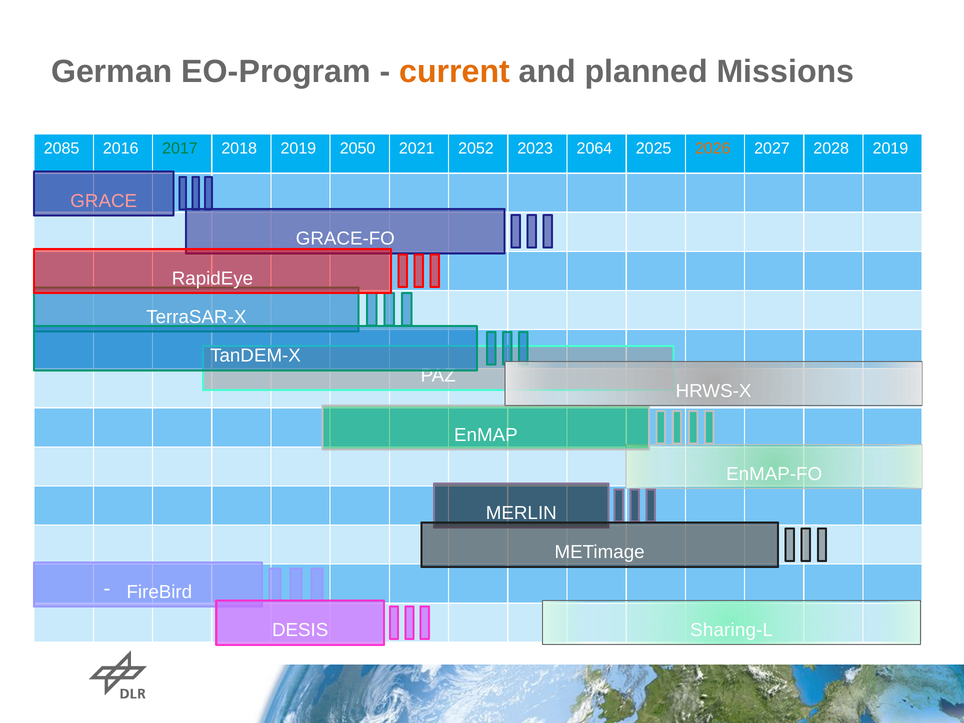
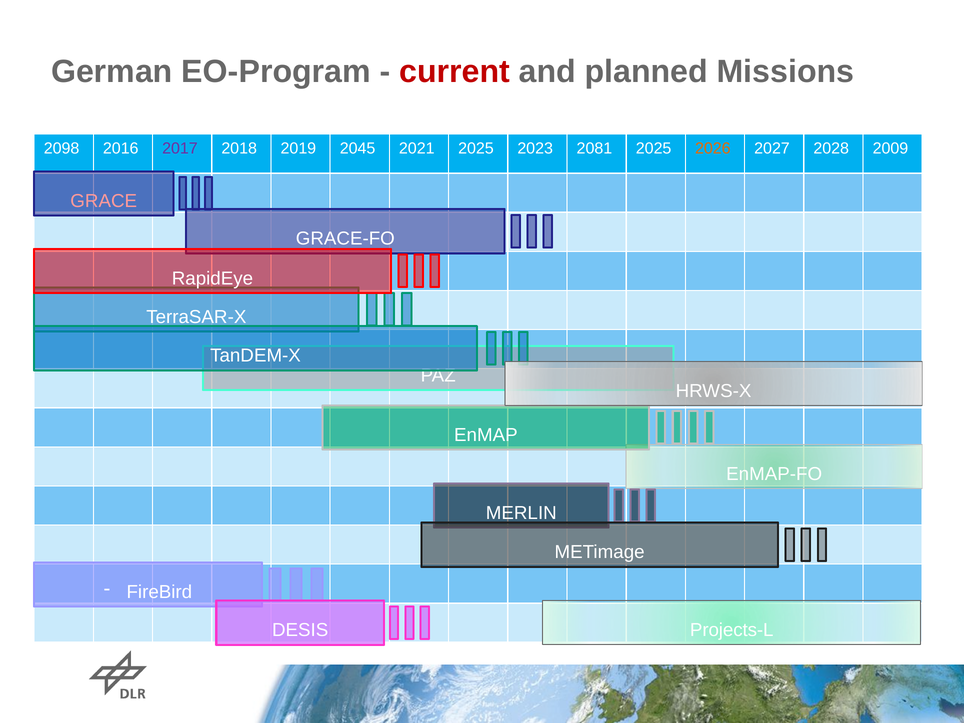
current colour: orange -> red
2085: 2085 -> 2098
2017 colour: green -> purple
2050: 2050 -> 2045
2021 2052: 2052 -> 2025
2064: 2064 -> 2081
2028 2019: 2019 -> 2009
Sharing-L: Sharing-L -> Projects-L
